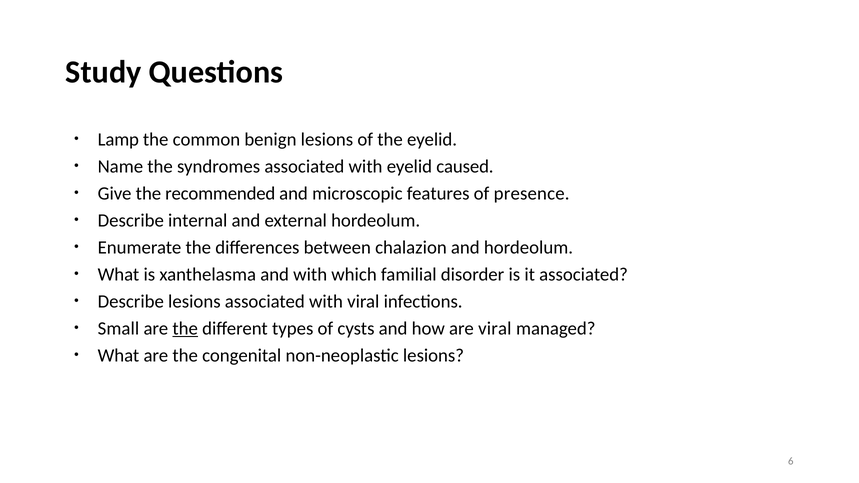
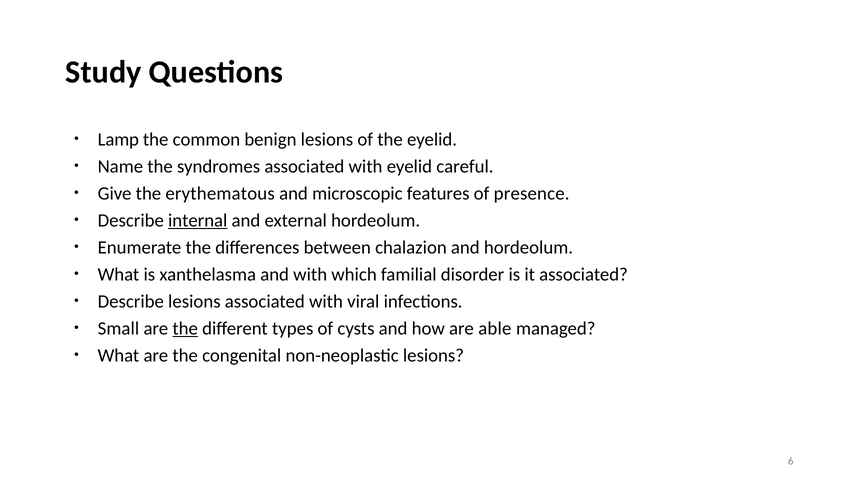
caused: caused -> careful
recommended: recommended -> erythematous
internal underline: none -> present
are viral: viral -> able
